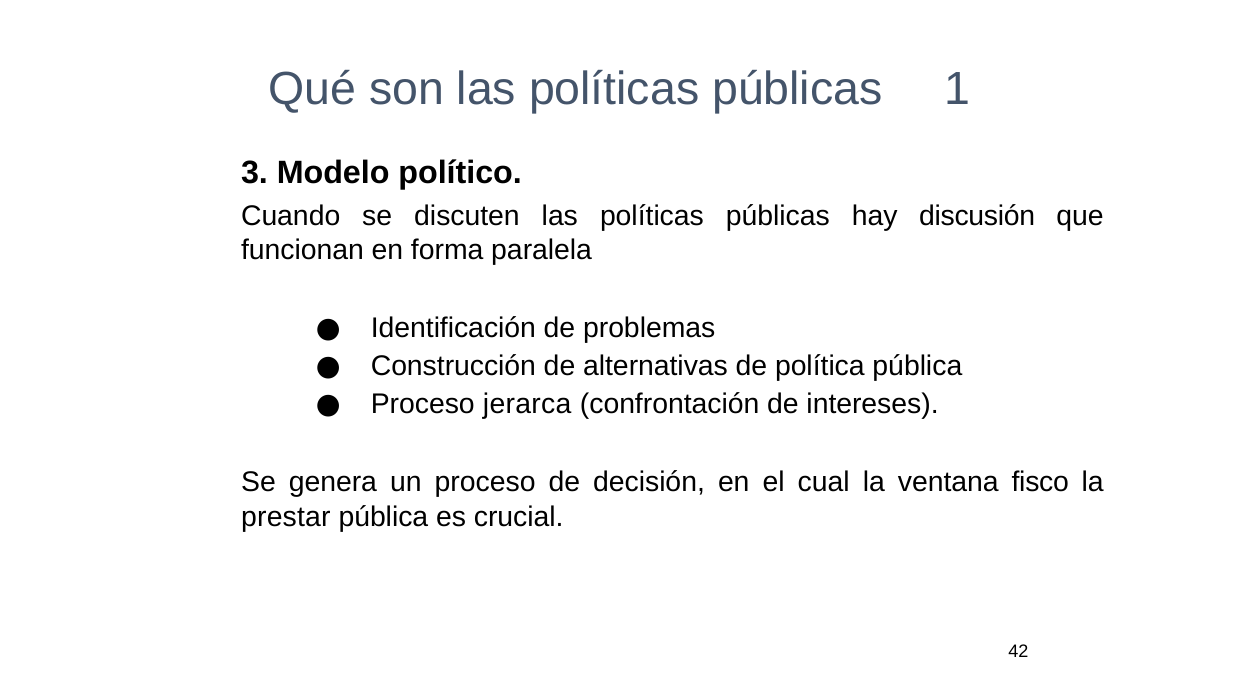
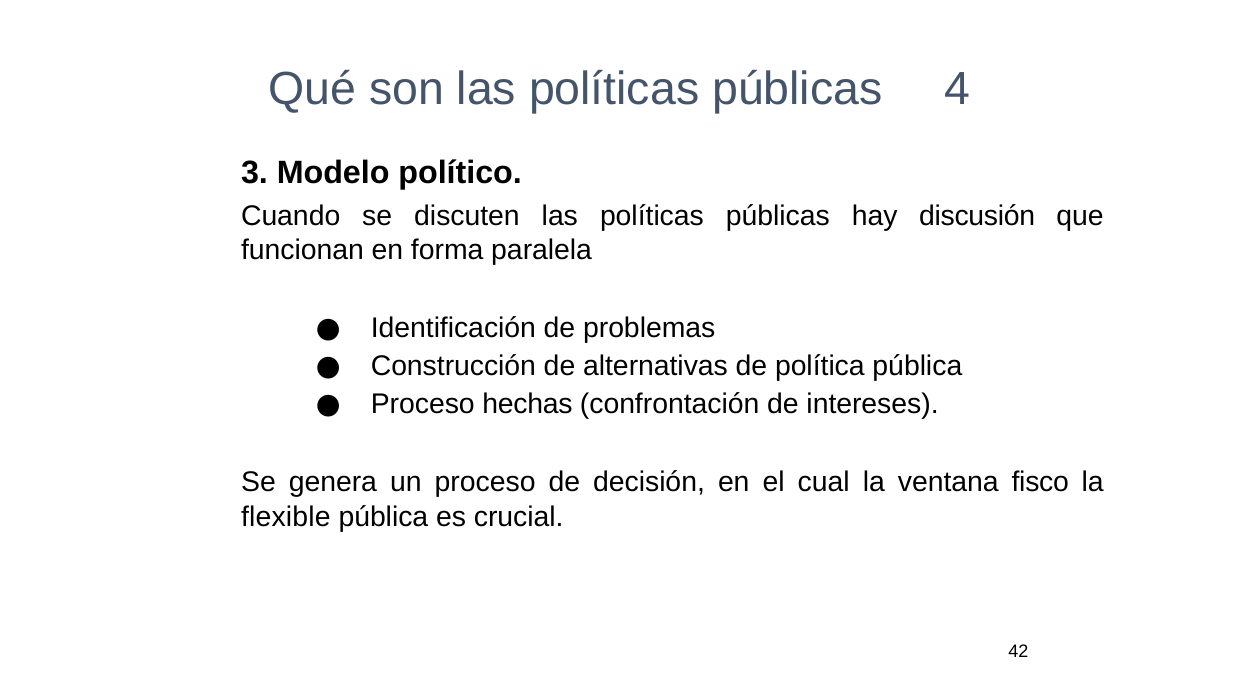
1: 1 -> 4
jerarca: jerarca -> hechas
prestar: prestar -> flexible
